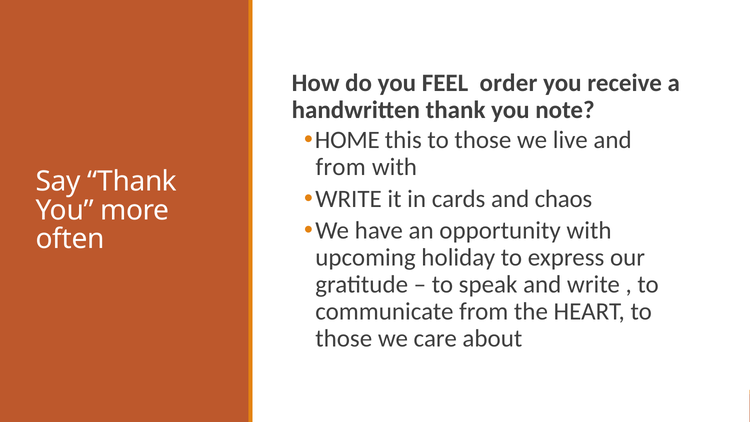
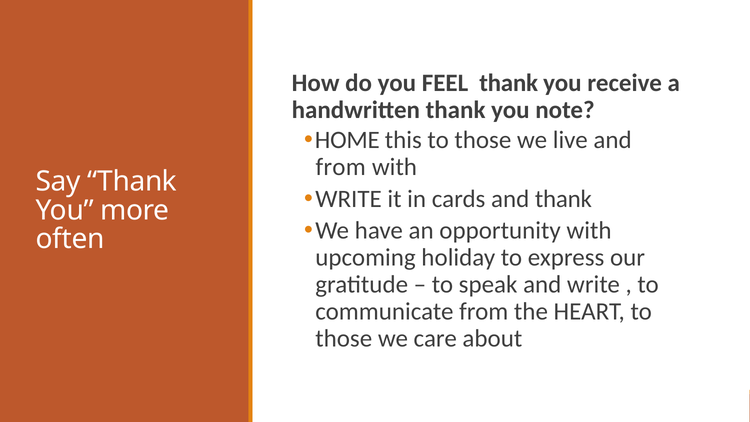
FEEL order: order -> thank
and chaos: chaos -> thank
